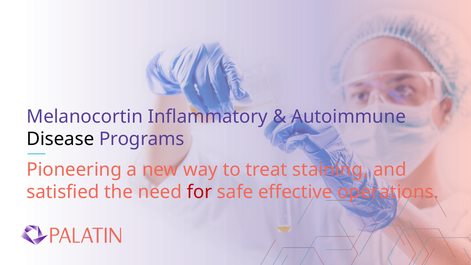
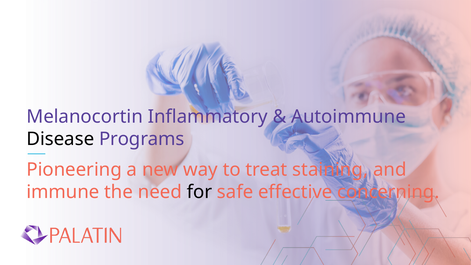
satisfied: satisfied -> immune
for colour: red -> black
operations: operations -> concerning
